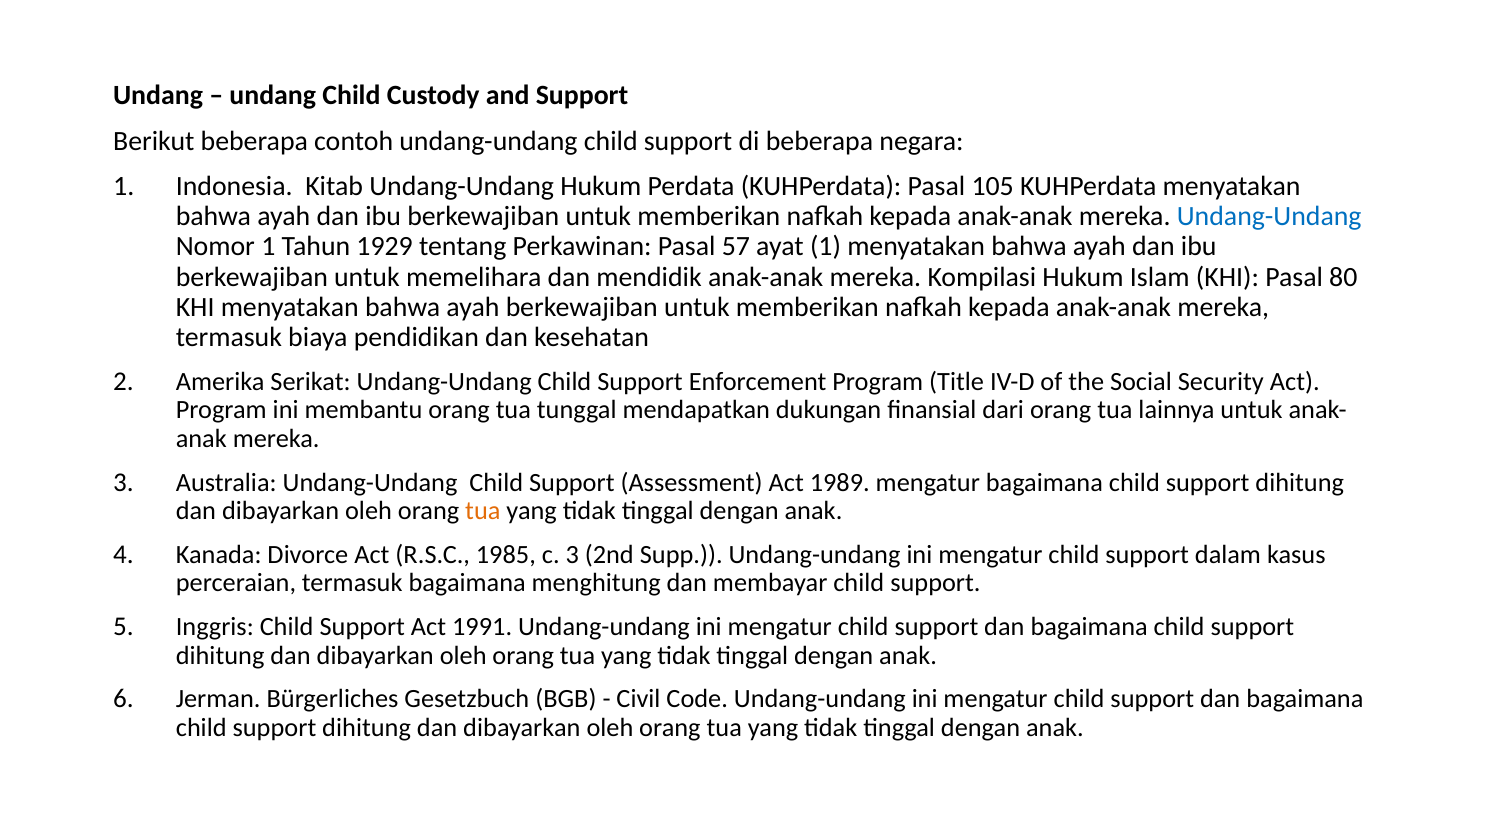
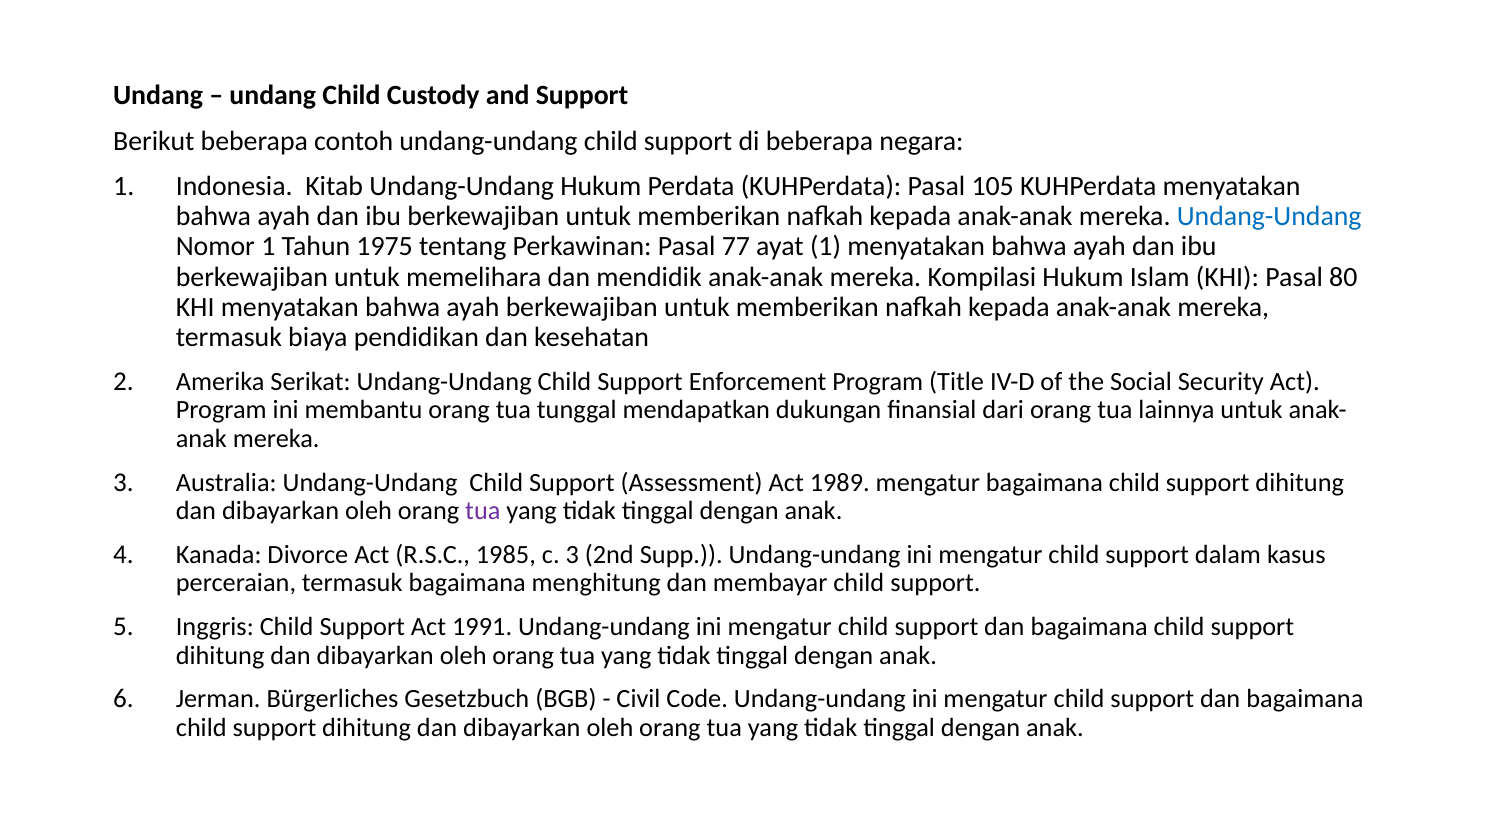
1929: 1929 -> 1975
57: 57 -> 77
tua at (483, 511) colour: orange -> purple
